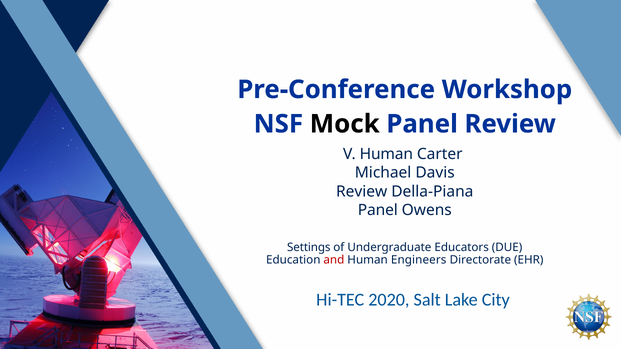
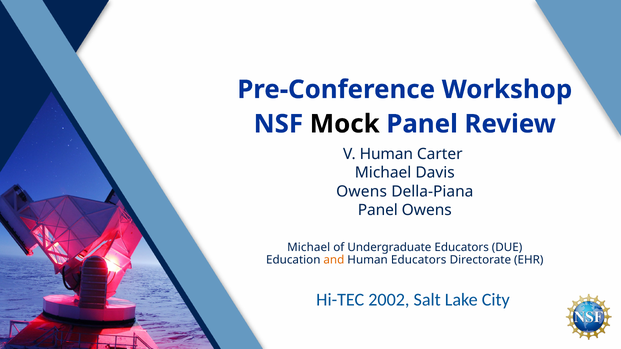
Review at (362, 192): Review -> Owens
Settings at (309, 248): Settings -> Michael
and colour: red -> orange
Human Engineers: Engineers -> Educators
2020: 2020 -> 2002
